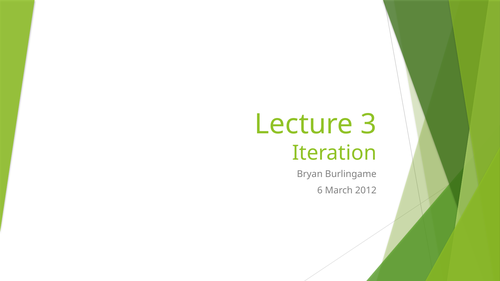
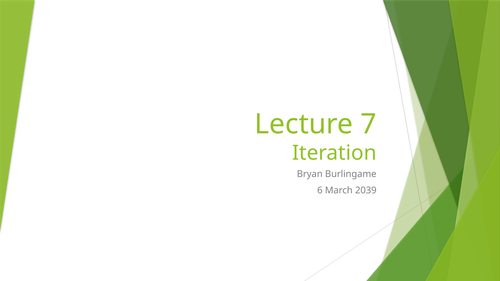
3: 3 -> 7
2012: 2012 -> 2039
